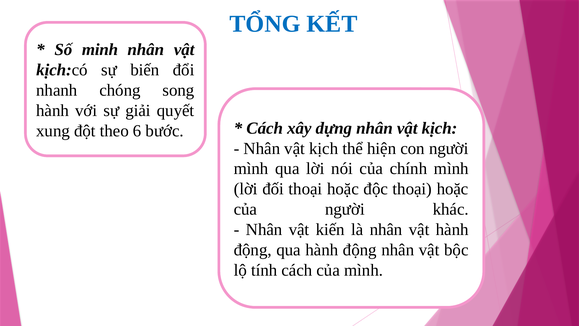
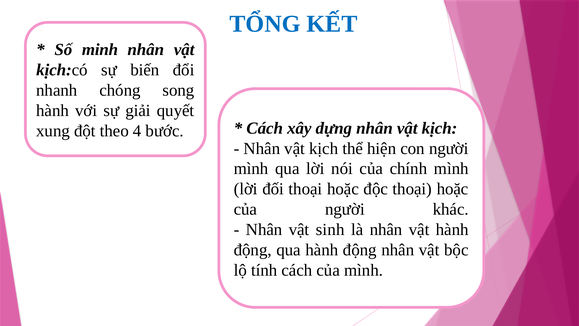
6: 6 -> 4
kiến: kiến -> sinh
